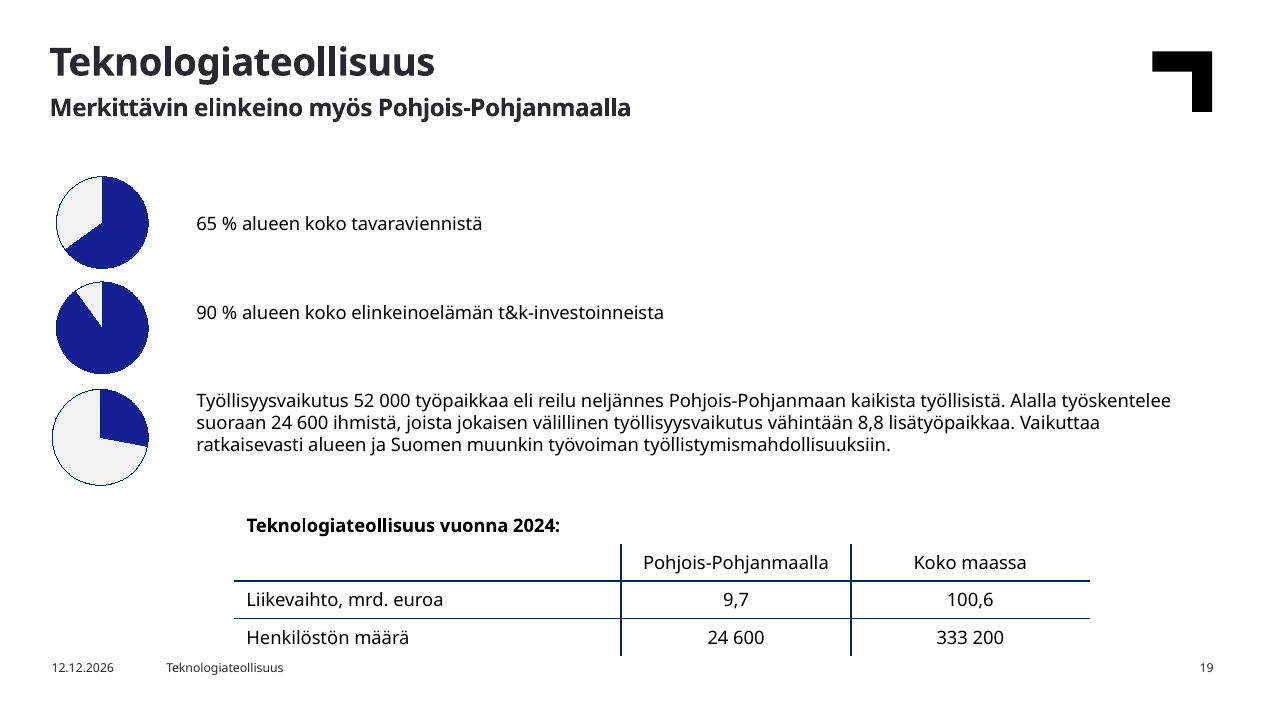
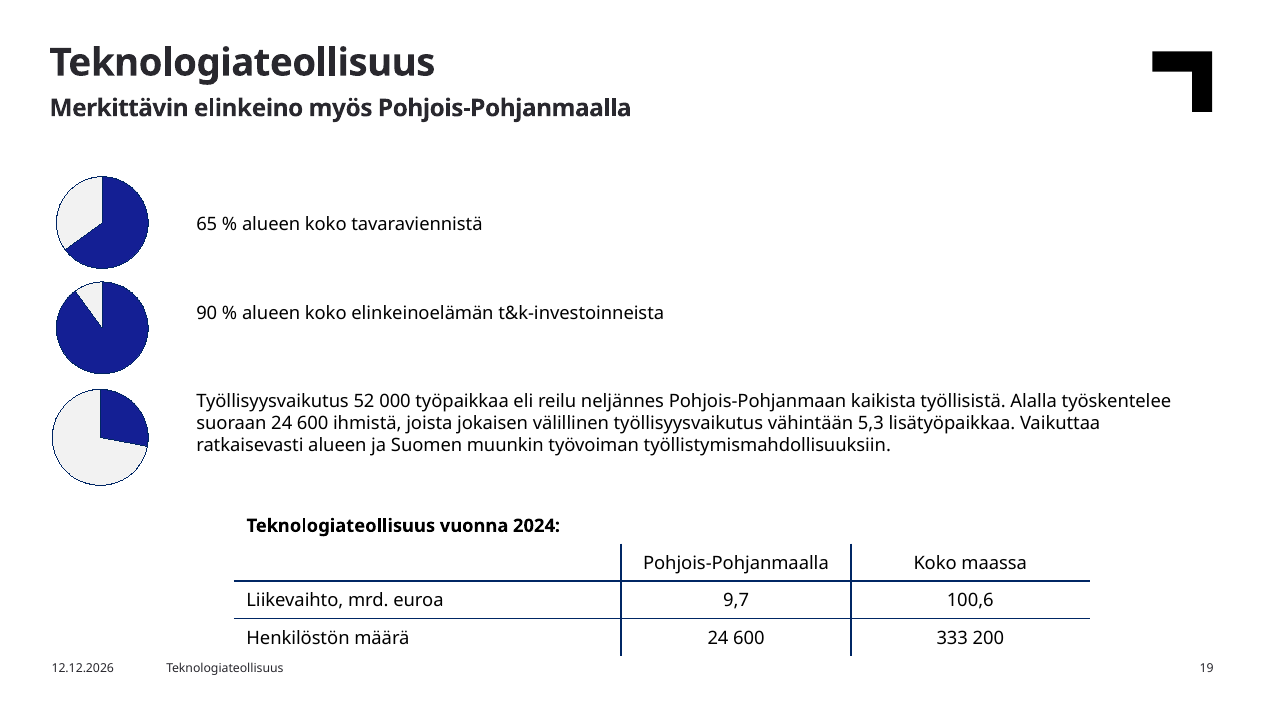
8,8: 8,8 -> 5,3
